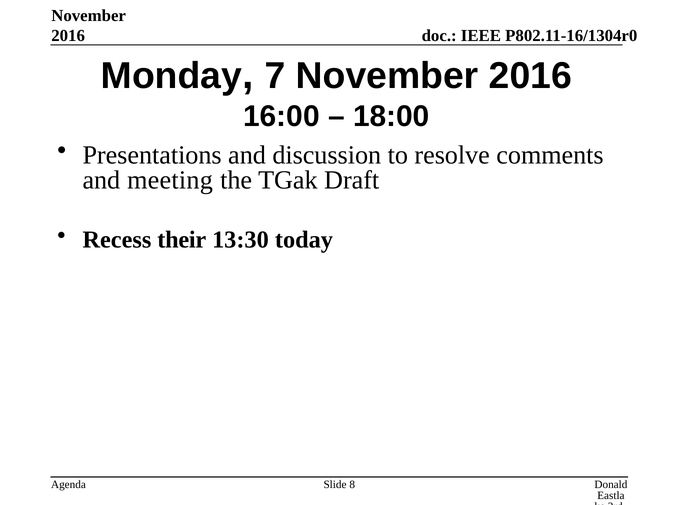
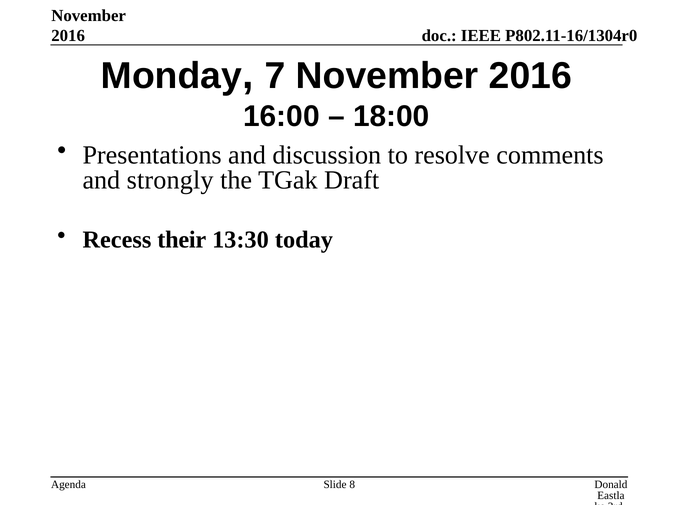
meeting: meeting -> strongly
